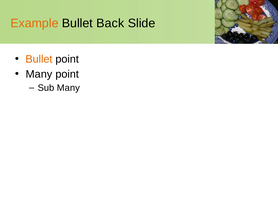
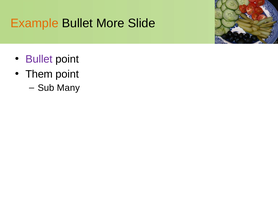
Back: Back -> More
Bullet at (39, 59) colour: orange -> purple
Many at (39, 74): Many -> Them
